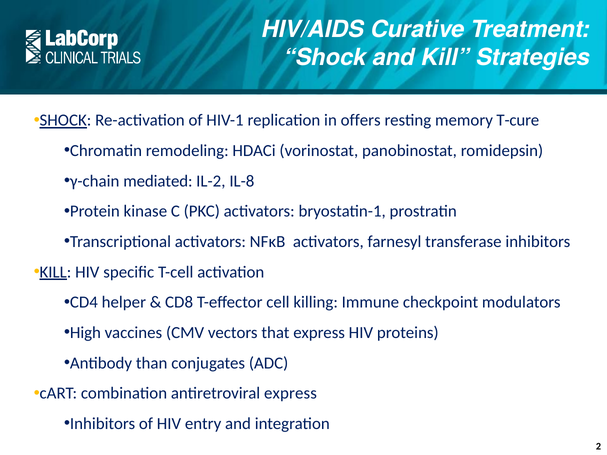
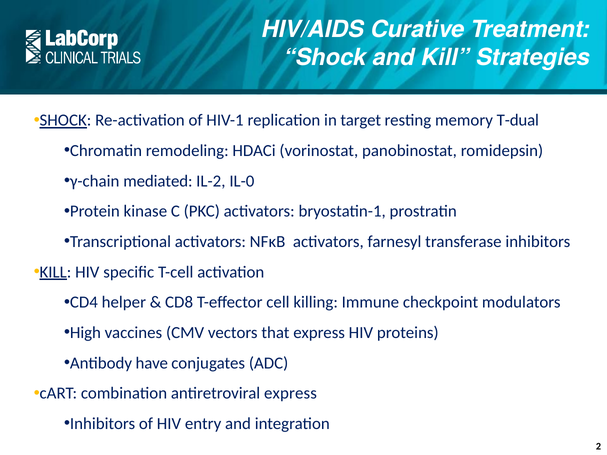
offers: offers -> target
T-cure: T-cure -> T-dual
IL-8: IL-8 -> IL-0
than: than -> have
